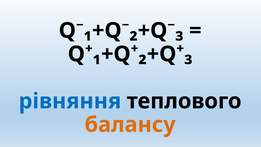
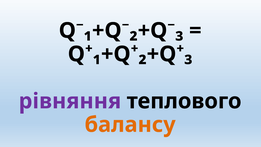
рівняння colour: blue -> purple
